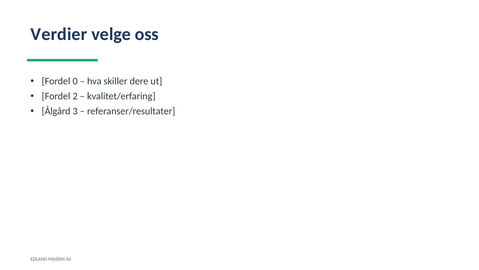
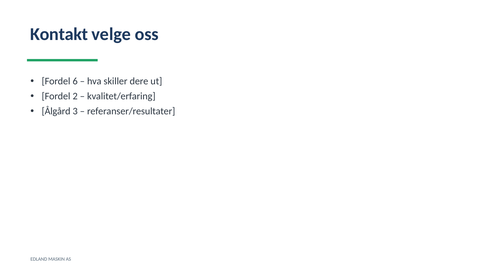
Verdier: Verdier -> Kontakt
0: 0 -> 6
